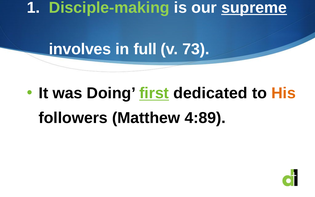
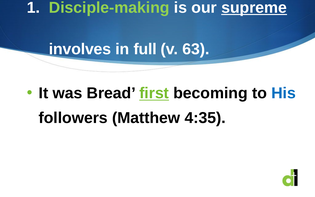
73: 73 -> 63
Doing: Doing -> Bread
dedicated: dedicated -> becoming
His colour: orange -> blue
4:89: 4:89 -> 4:35
